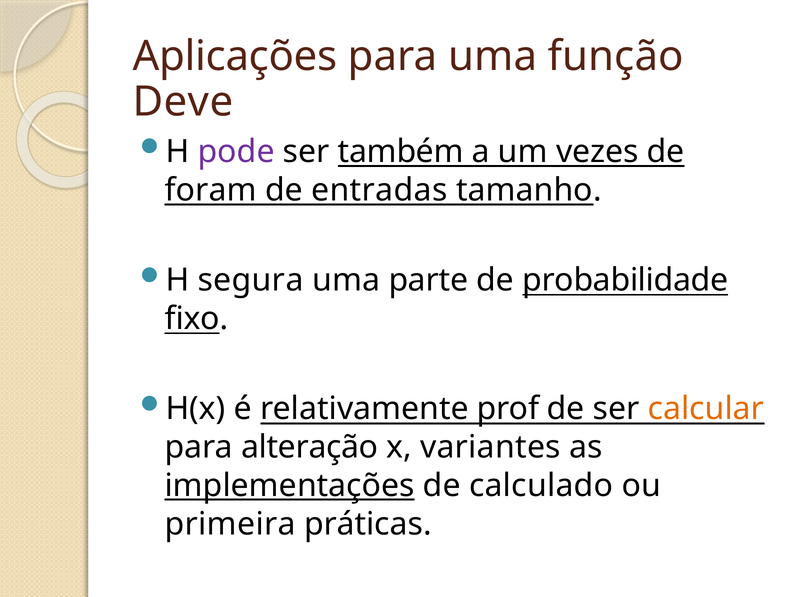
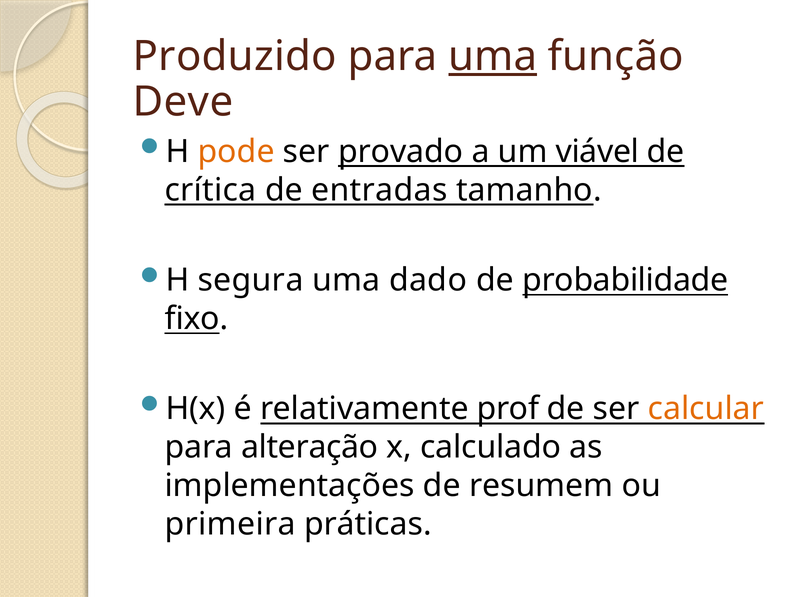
Aplicações: Aplicações -> Produzido
uma at (493, 56) underline: none -> present
pode colour: purple -> orange
também: também -> provado
vezes: vezes -> viável
foram: foram -> crítica
parte: parte -> dado
variantes: variantes -> calculado
implementações underline: present -> none
calculado: calculado -> resumem
